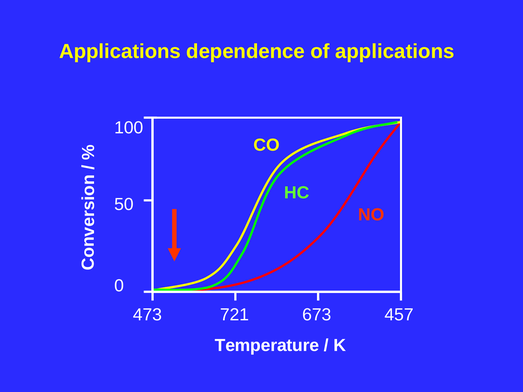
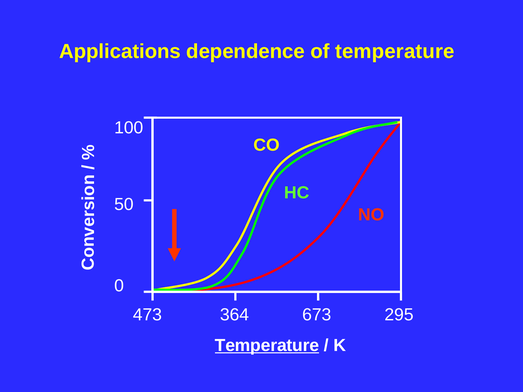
of applications: applications -> temperature
721: 721 -> 364
457: 457 -> 295
Temperature at (267, 346) underline: none -> present
